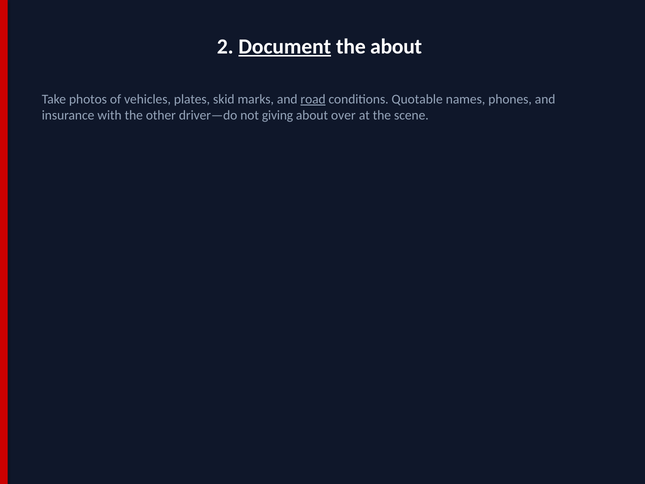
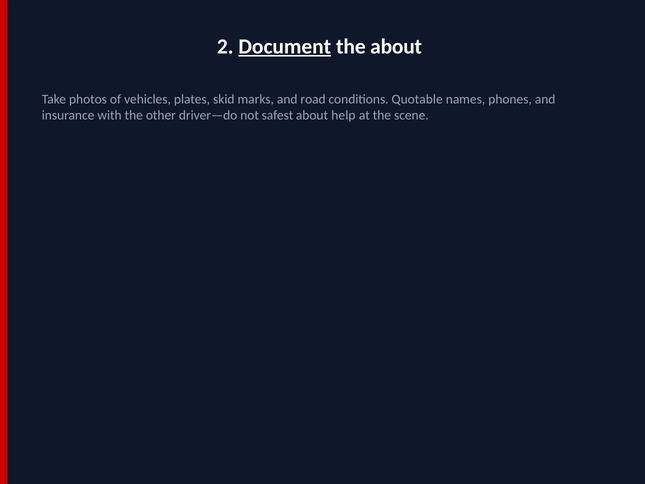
road underline: present -> none
giving: giving -> safest
over: over -> help
